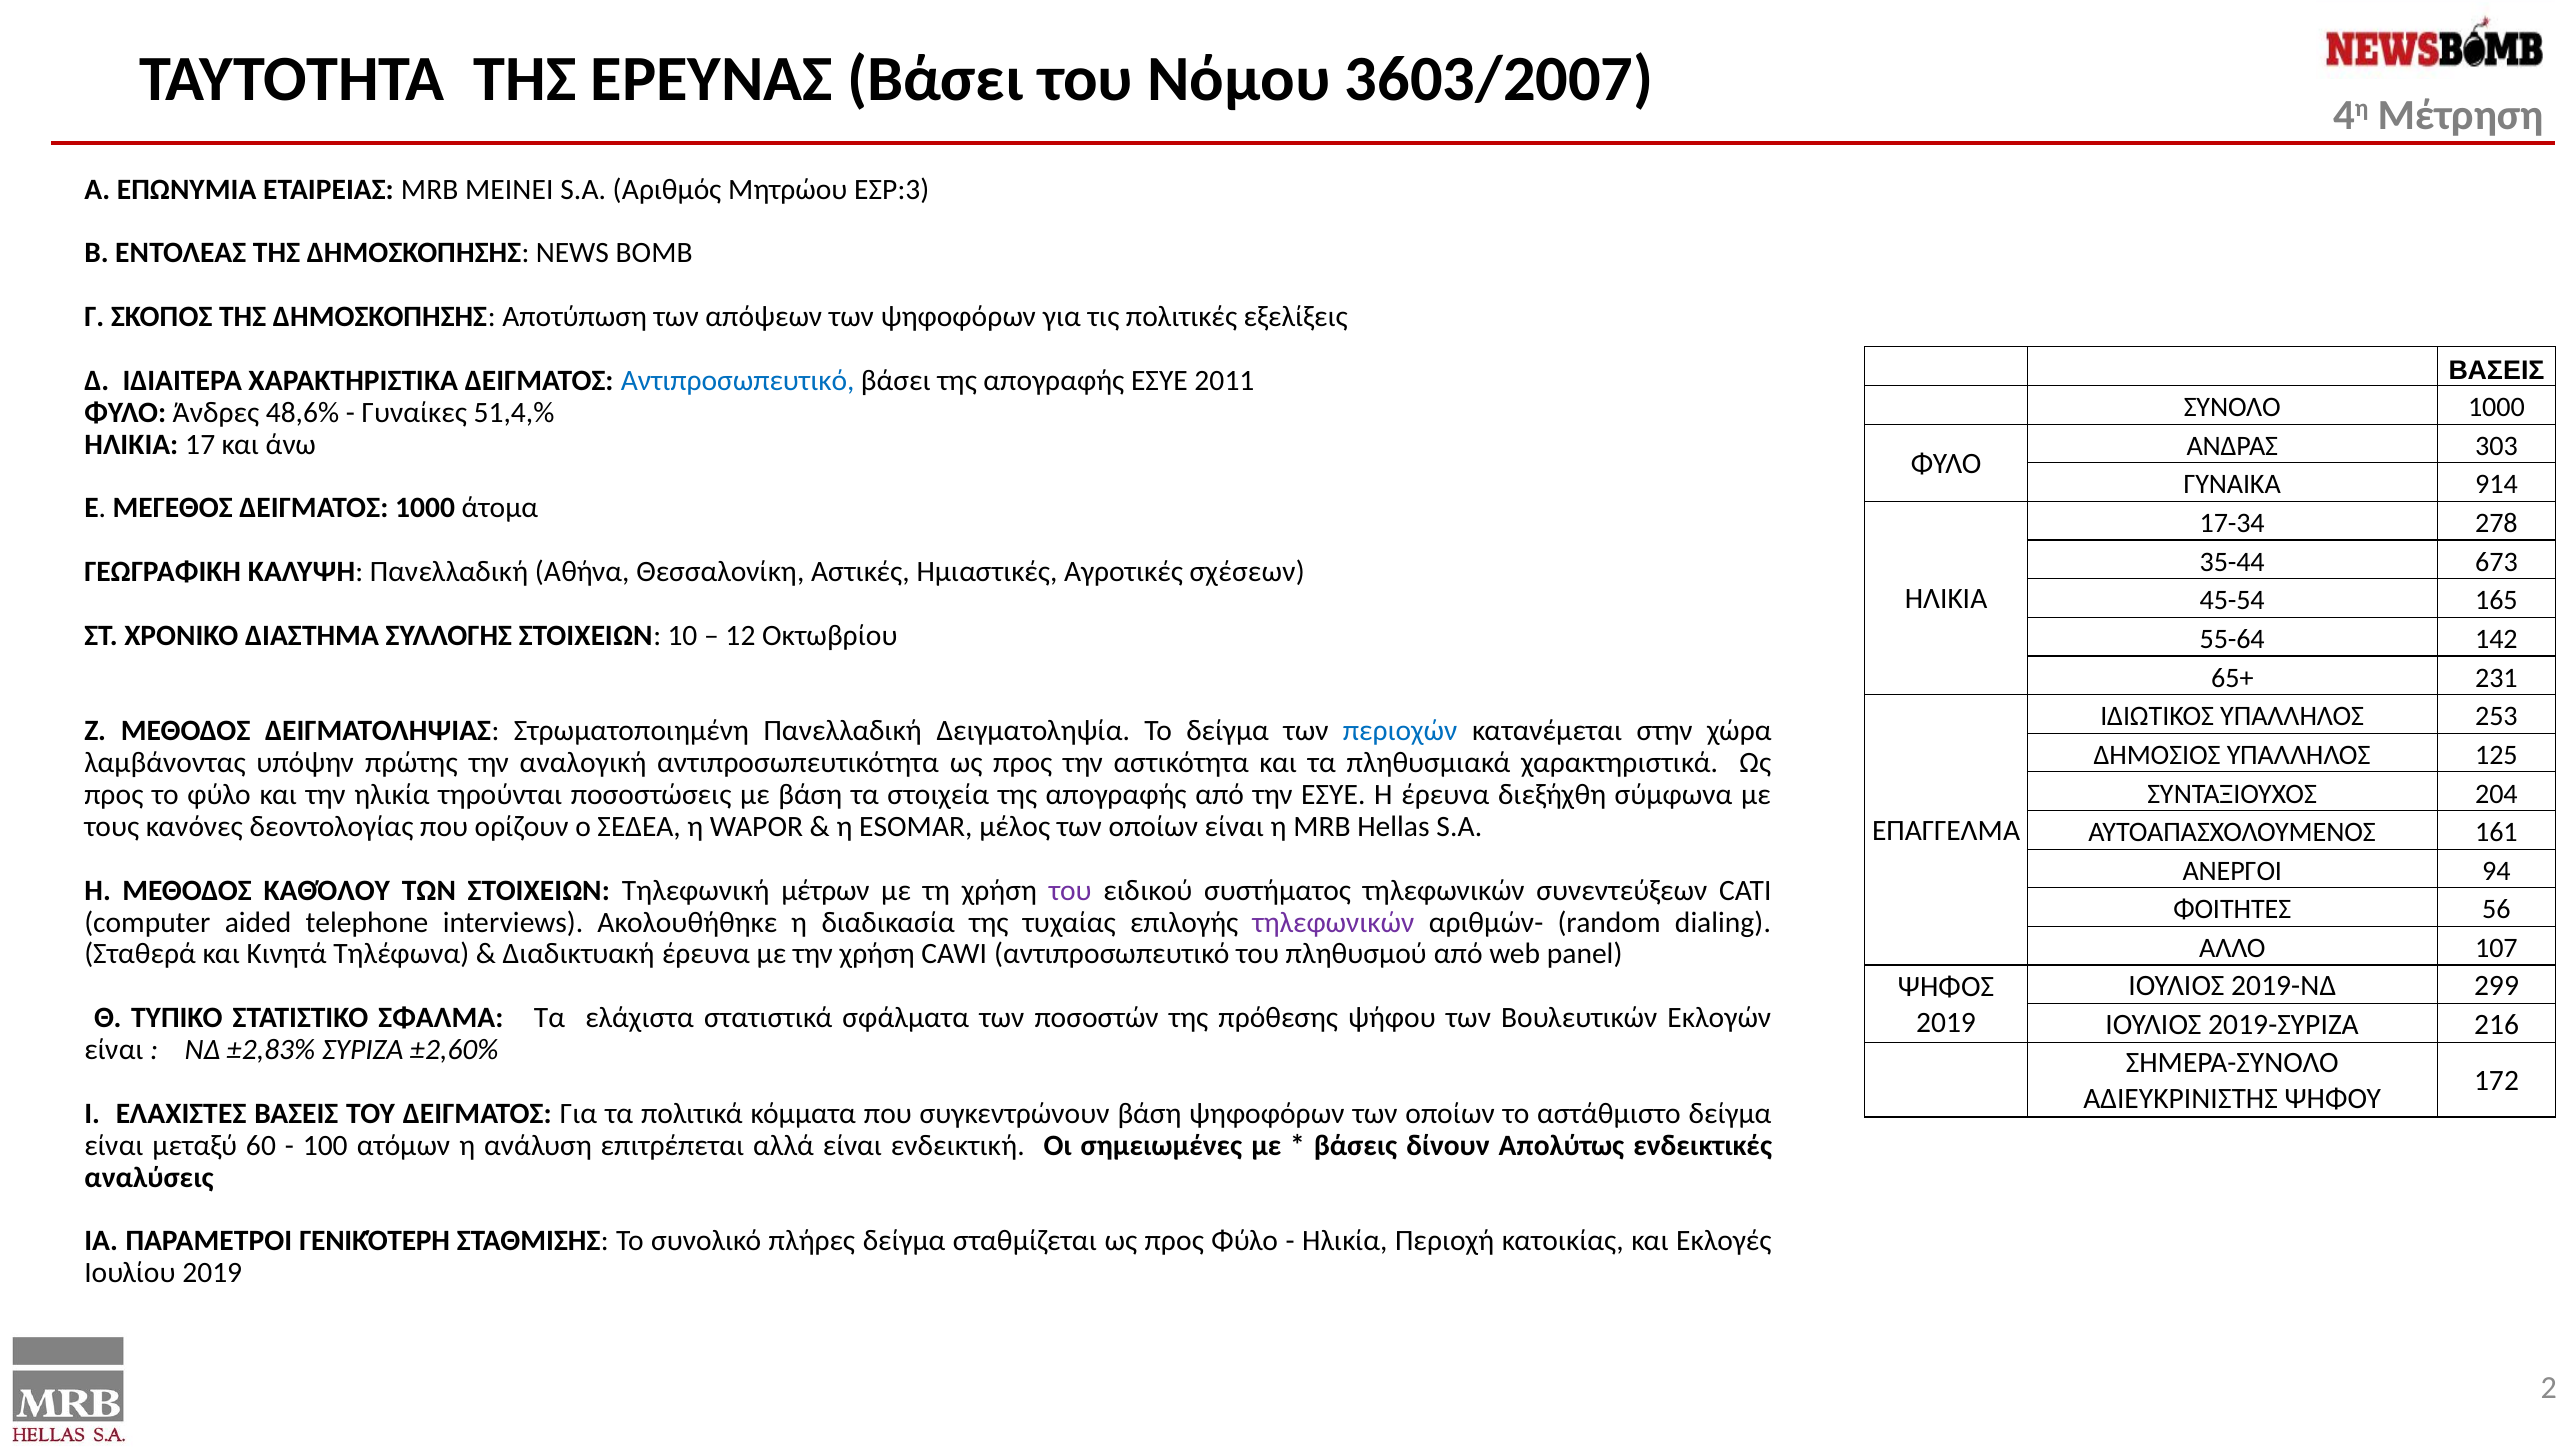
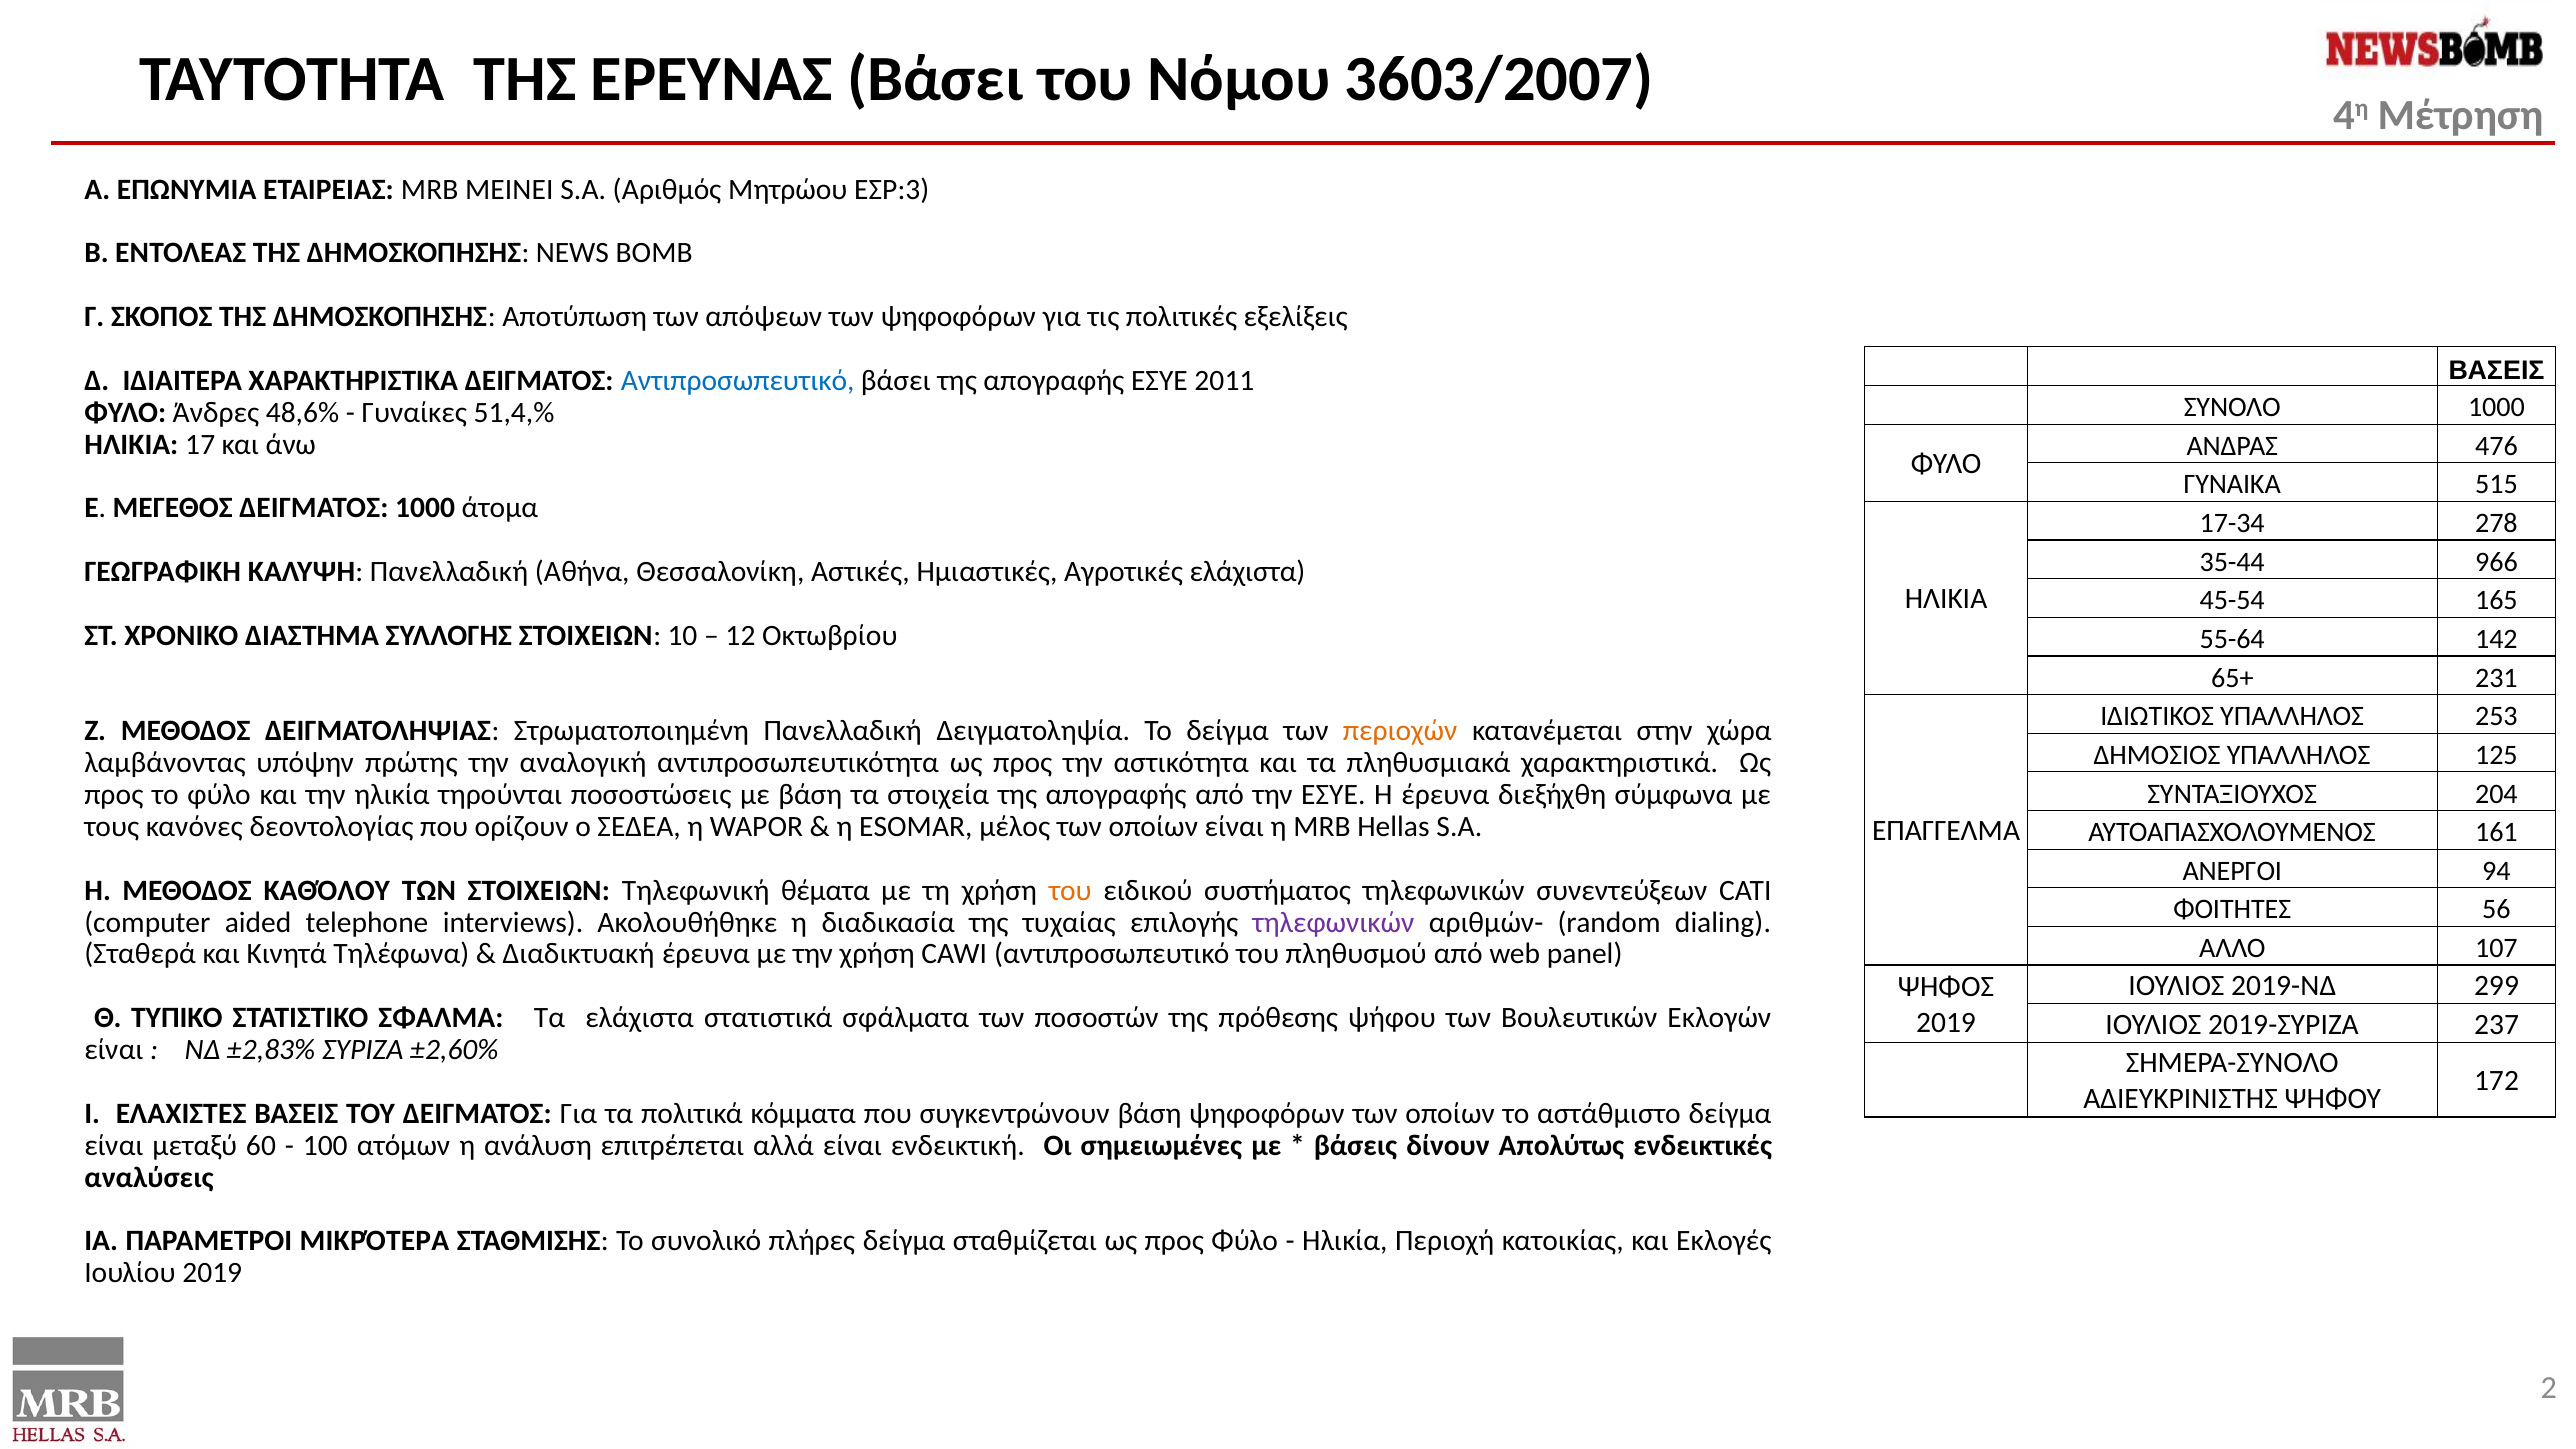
303: 303 -> 476
914: 914 -> 515
673: 673 -> 966
Αγροτικές σχέσεων: σχέσεων -> ελάχιστα
περιοχών colour: blue -> orange
μέτρων: μέτρων -> θέματα
του at (1070, 890) colour: purple -> orange
216: 216 -> 237
ΓΕΝΙΚΌΤΕΡΗ: ΓΕΝΙΚΌΤΕΡΗ -> ΜΙΚΡΌΤΕΡΑ
